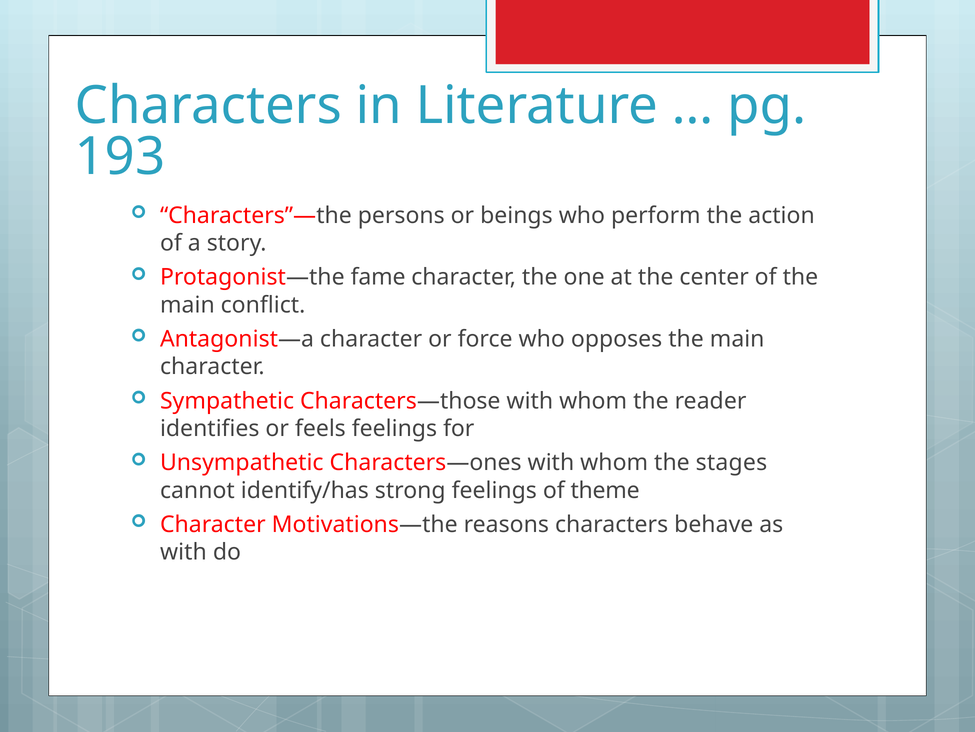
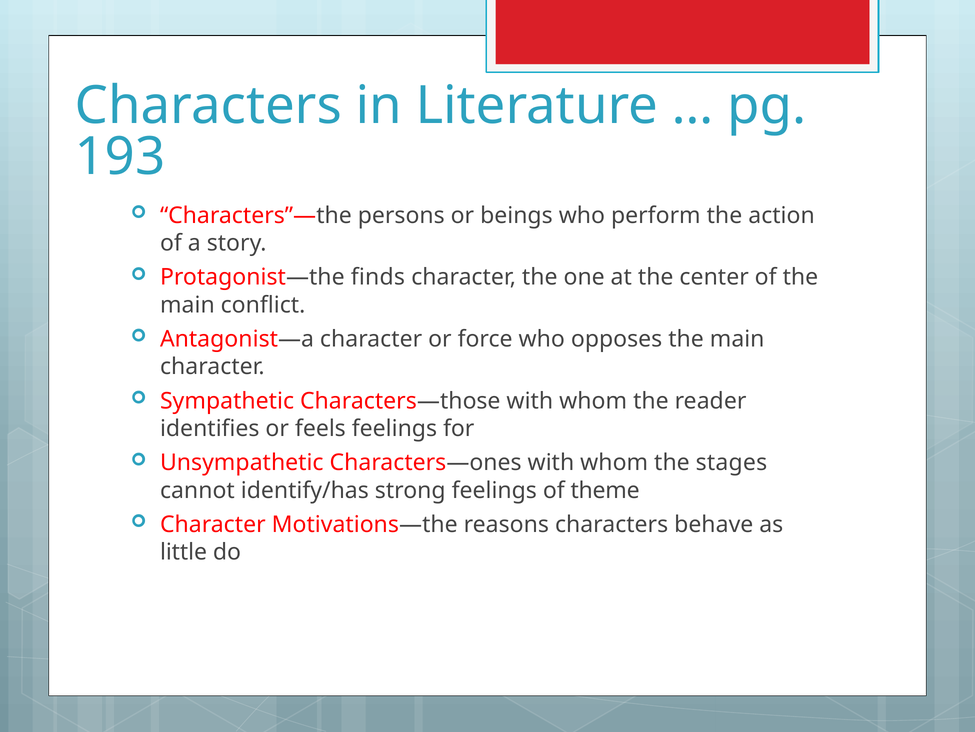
fame: fame -> finds
with at (183, 552): with -> little
